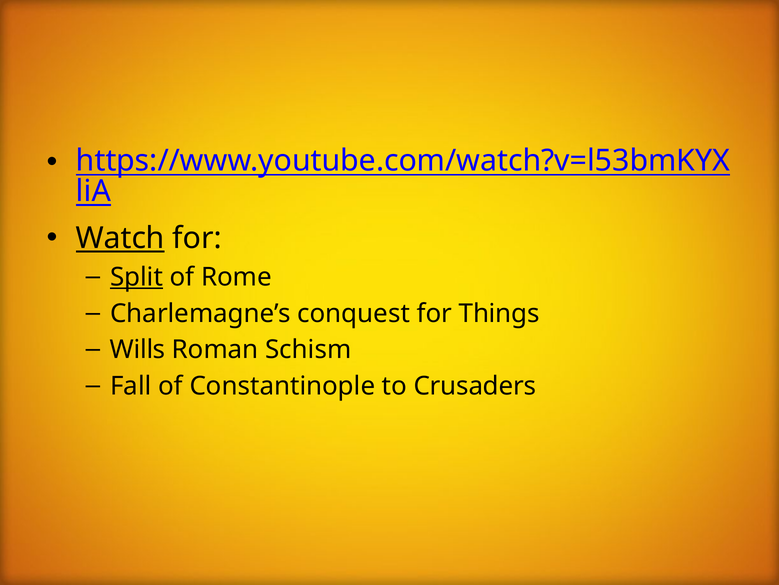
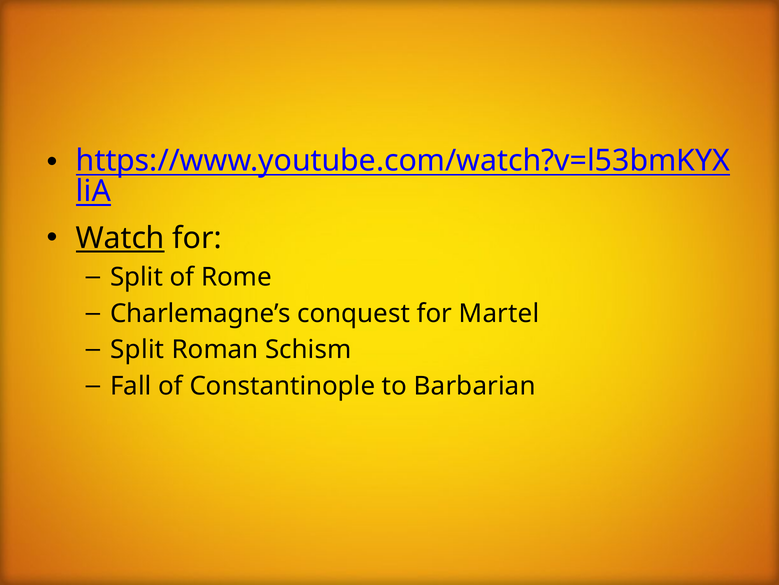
Split at (137, 277) underline: present -> none
Things: Things -> Martel
Wills at (138, 349): Wills -> Split
Crusaders: Crusaders -> Barbarian
